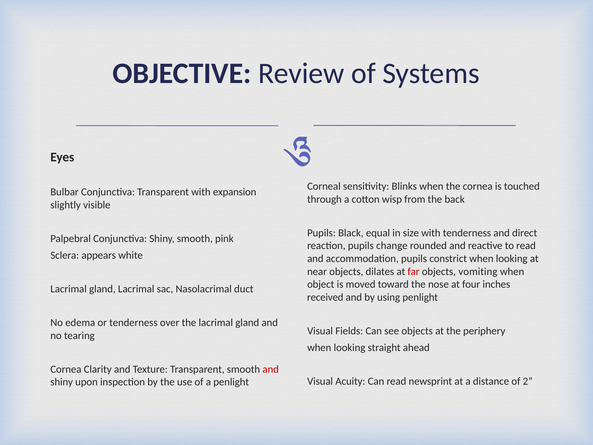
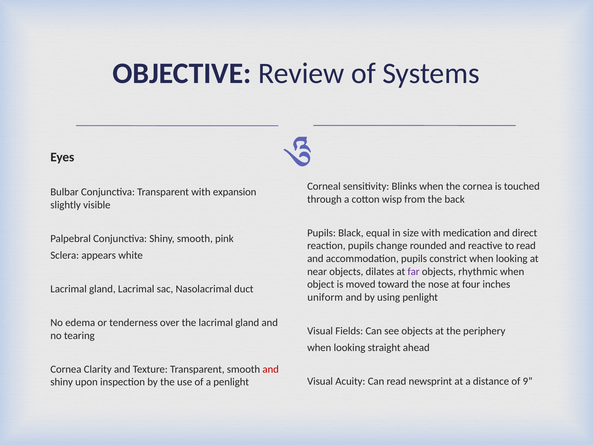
with tenderness: tenderness -> medication
far colour: red -> purple
vomiting: vomiting -> rhythmic
received: received -> uniform
2: 2 -> 9
